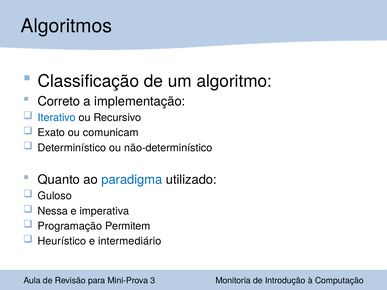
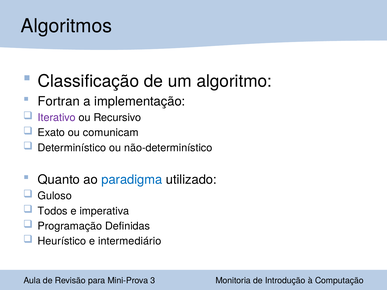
Correto: Correto -> Fortran
Iterativo colour: blue -> purple
Nessa: Nessa -> Todos
Permitem: Permitem -> Definidas
